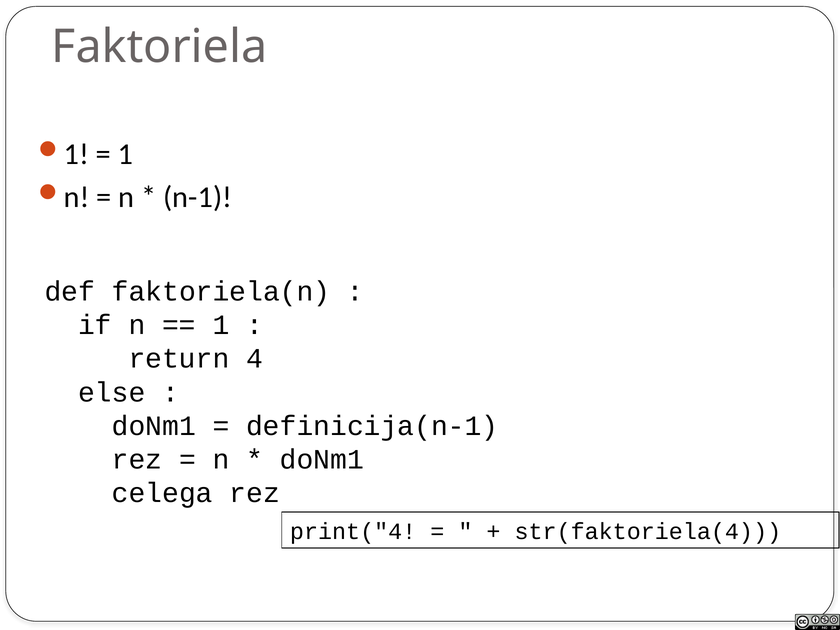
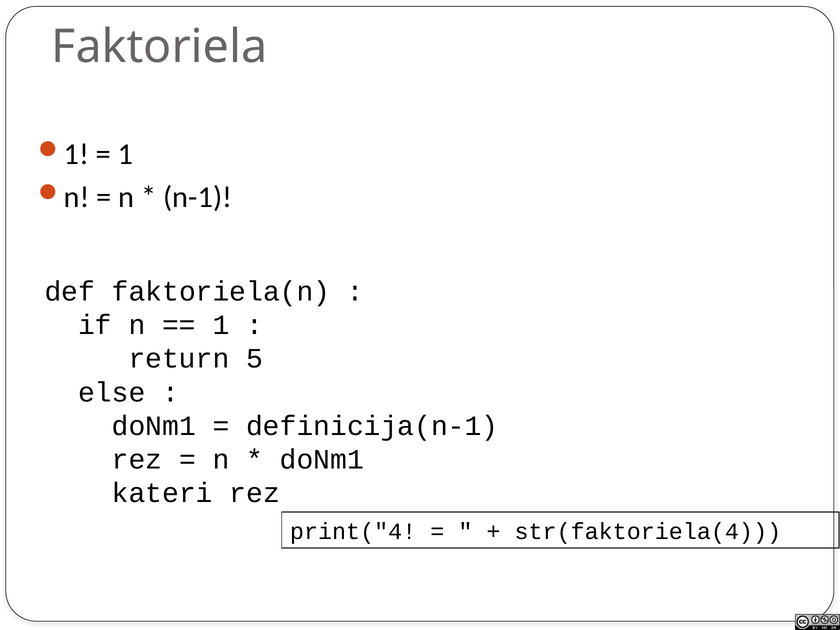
4: 4 -> 5
celega: celega -> kateri
